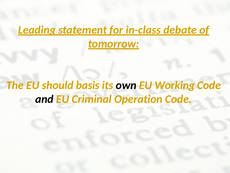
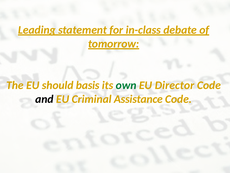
own colour: black -> green
Working: Working -> Director
Operation: Operation -> Assistance
